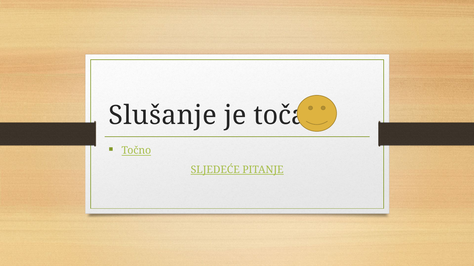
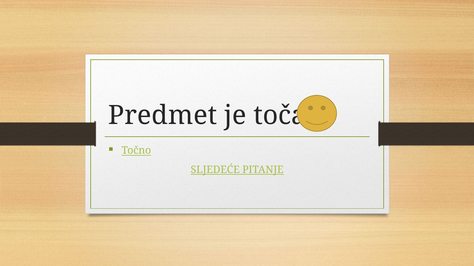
Slušanje: Slušanje -> Predmet
